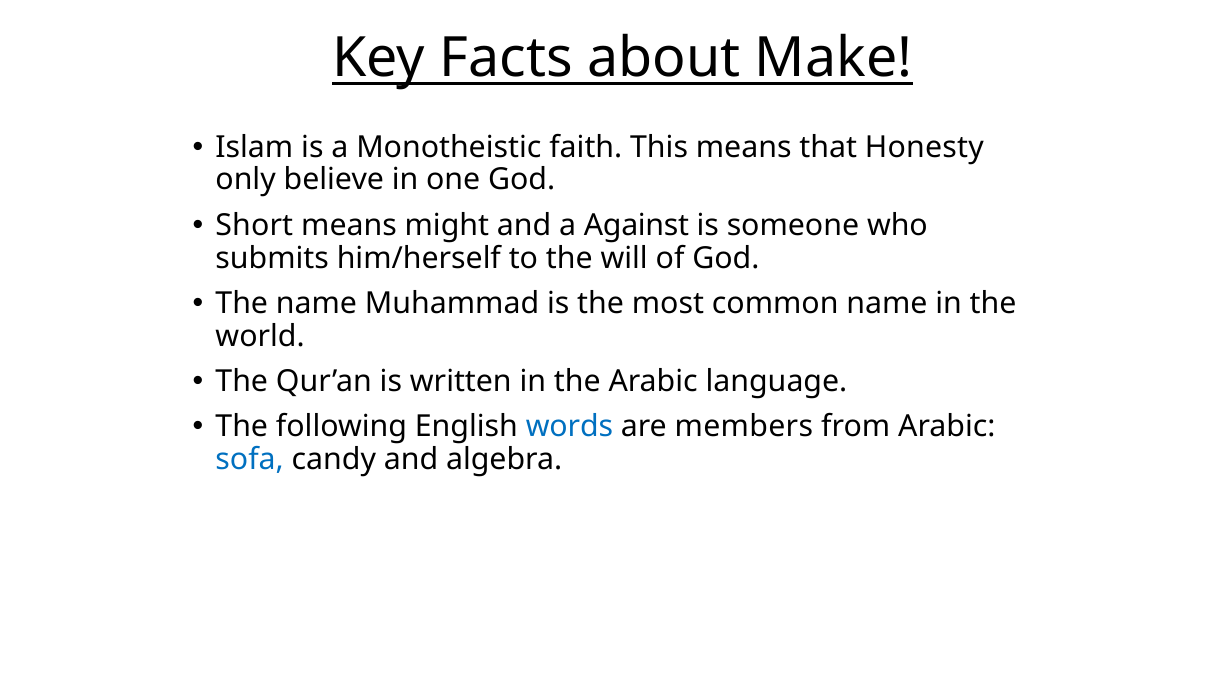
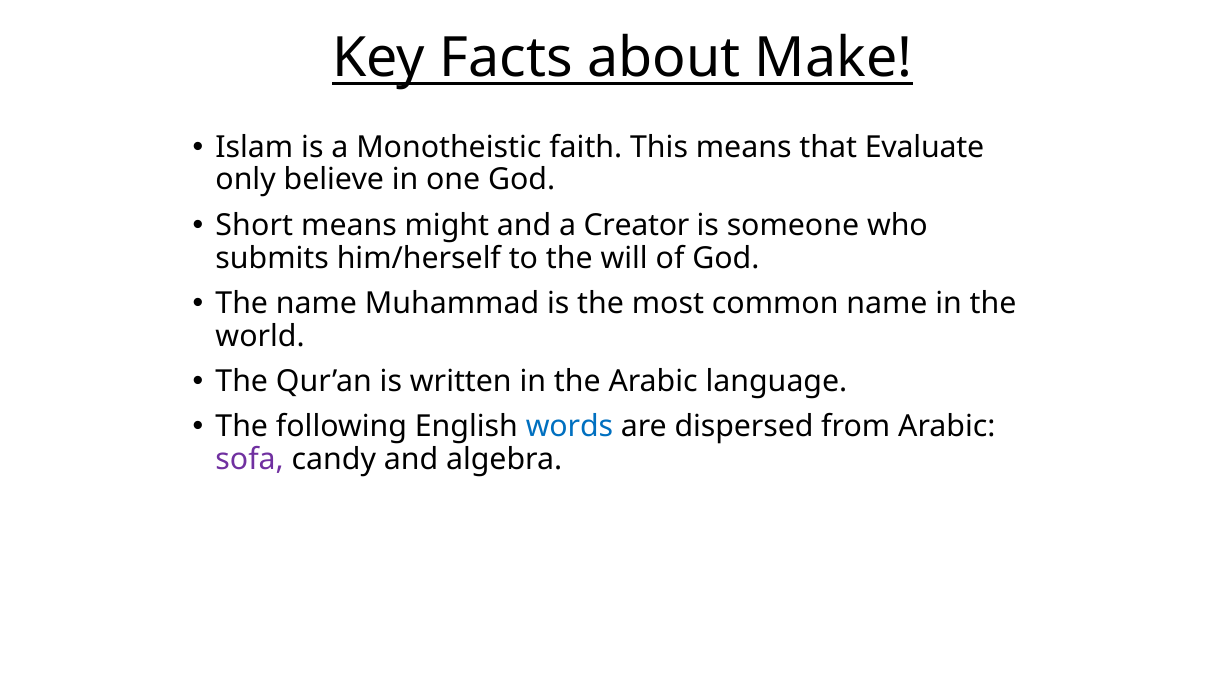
Honesty: Honesty -> Evaluate
Against: Against -> Creator
members: members -> dispersed
sofa colour: blue -> purple
